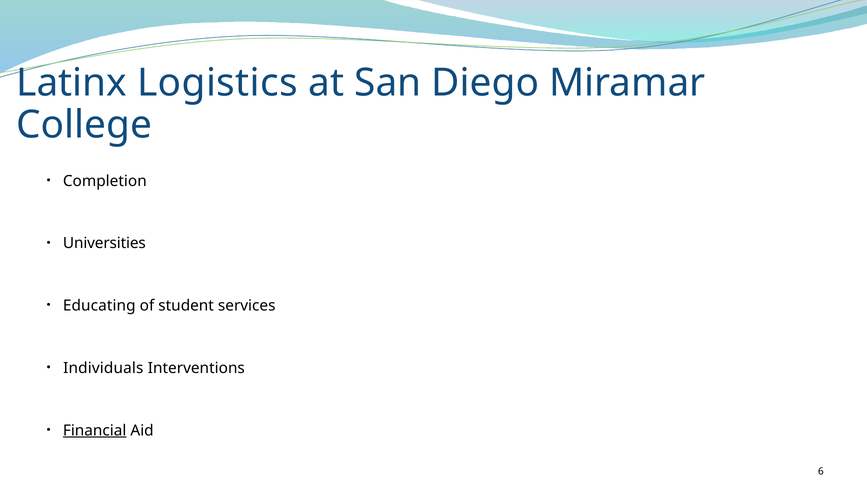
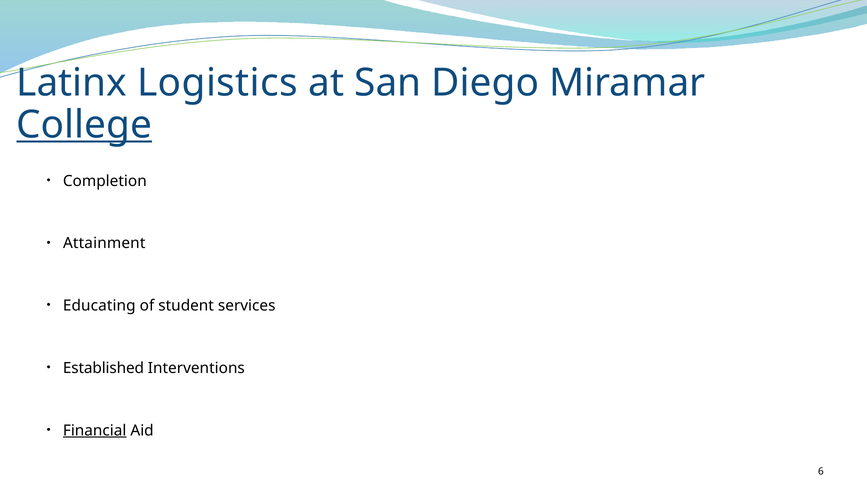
College underline: none -> present
Universities: Universities -> Attainment
Individuals: Individuals -> Established
